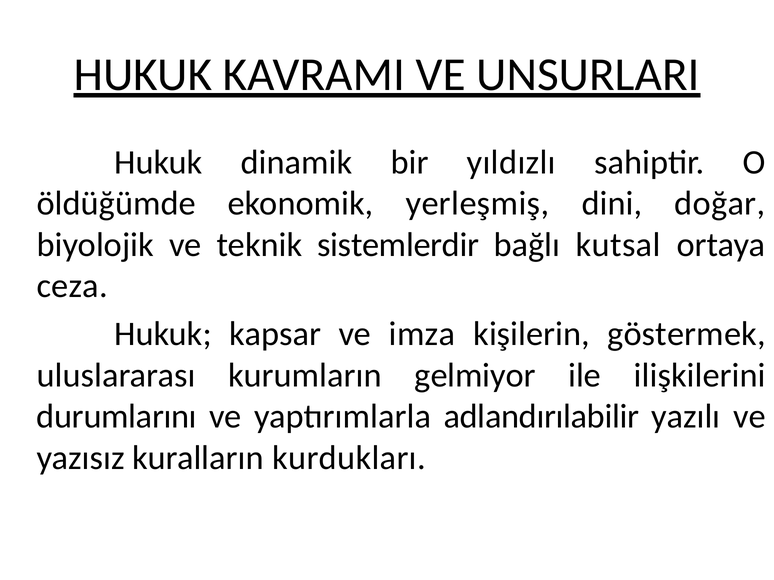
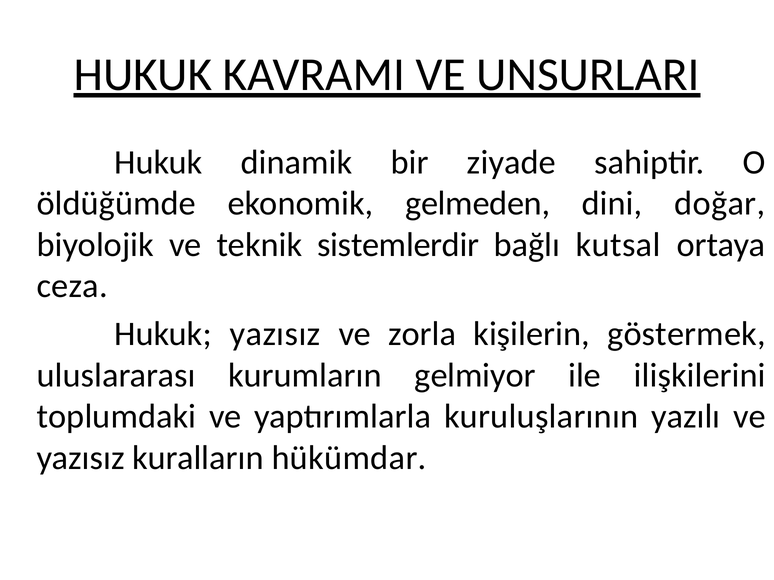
yıldızlı: yıldızlı -> ziyade
yerleşmiş: yerleşmiş -> gelmeden
Hukuk kapsar: kapsar -> yazısız
imza: imza -> zorla
durumlarını: durumlarını -> toplumdaki
adlandırılabilir: adlandırılabilir -> kuruluşlarının
kurdukları: kurdukları -> hükümdar
